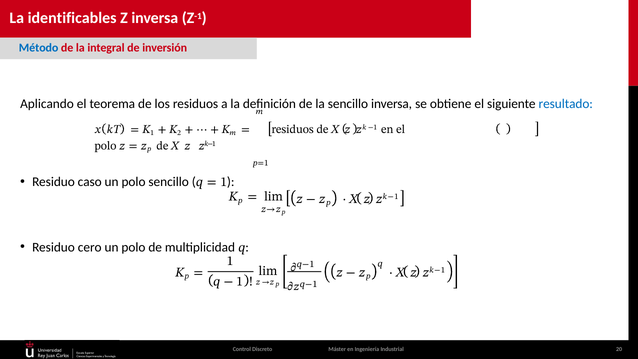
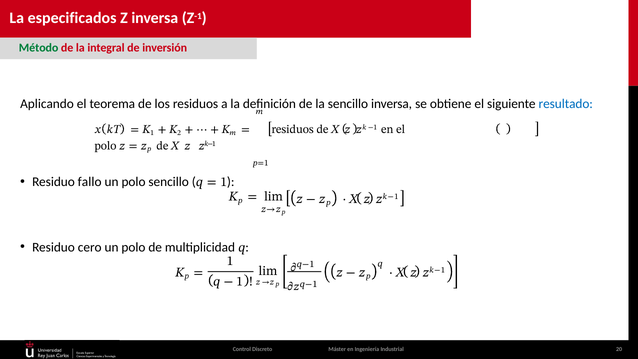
identificables: identificables -> especificados
Método colour: blue -> green
caso: caso -> fallo
